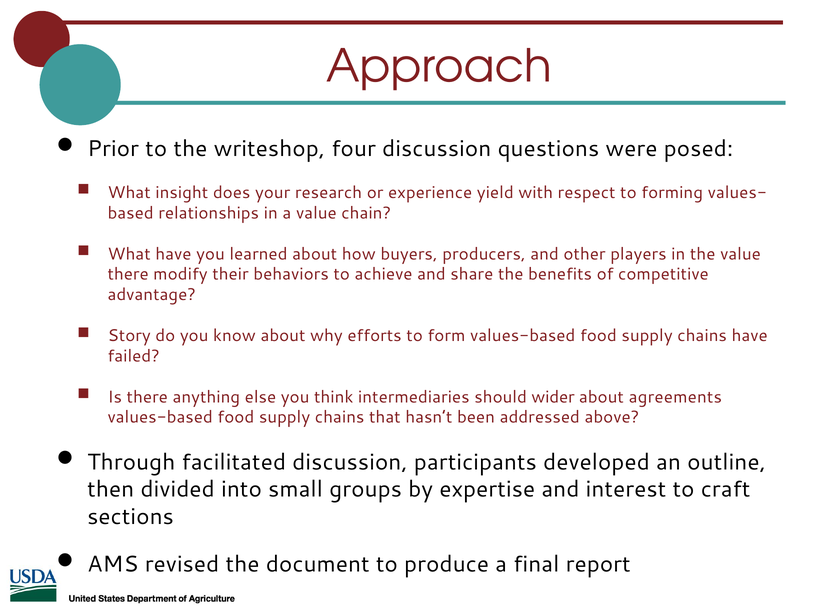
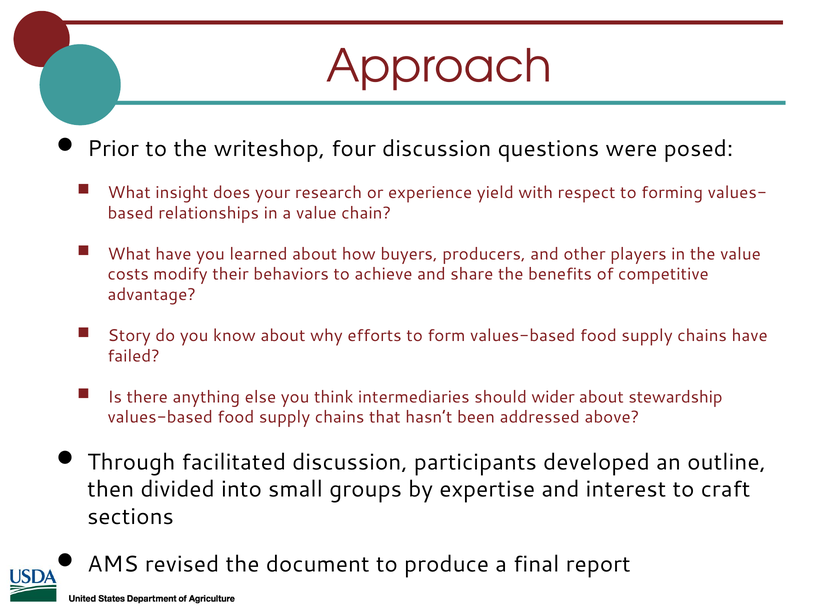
there at (128, 274): there -> costs
agreements: agreements -> stewardship
